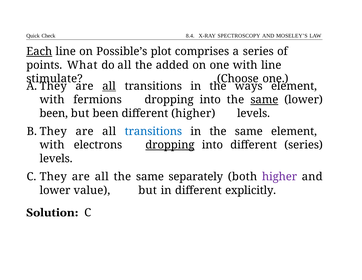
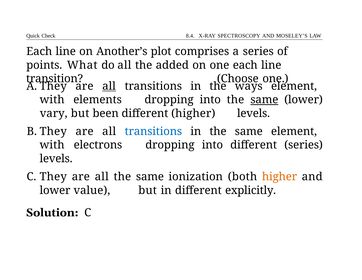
Each at (39, 51) underline: present -> none
Possible’s: Possible’s -> Another’s
one with: with -> each
stimulate: stimulate -> transition
fermions: fermions -> elements
been at (54, 113): been -> vary
dropping at (170, 145) underline: present -> none
separately: separately -> ionization
higher at (280, 177) colour: purple -> orange
